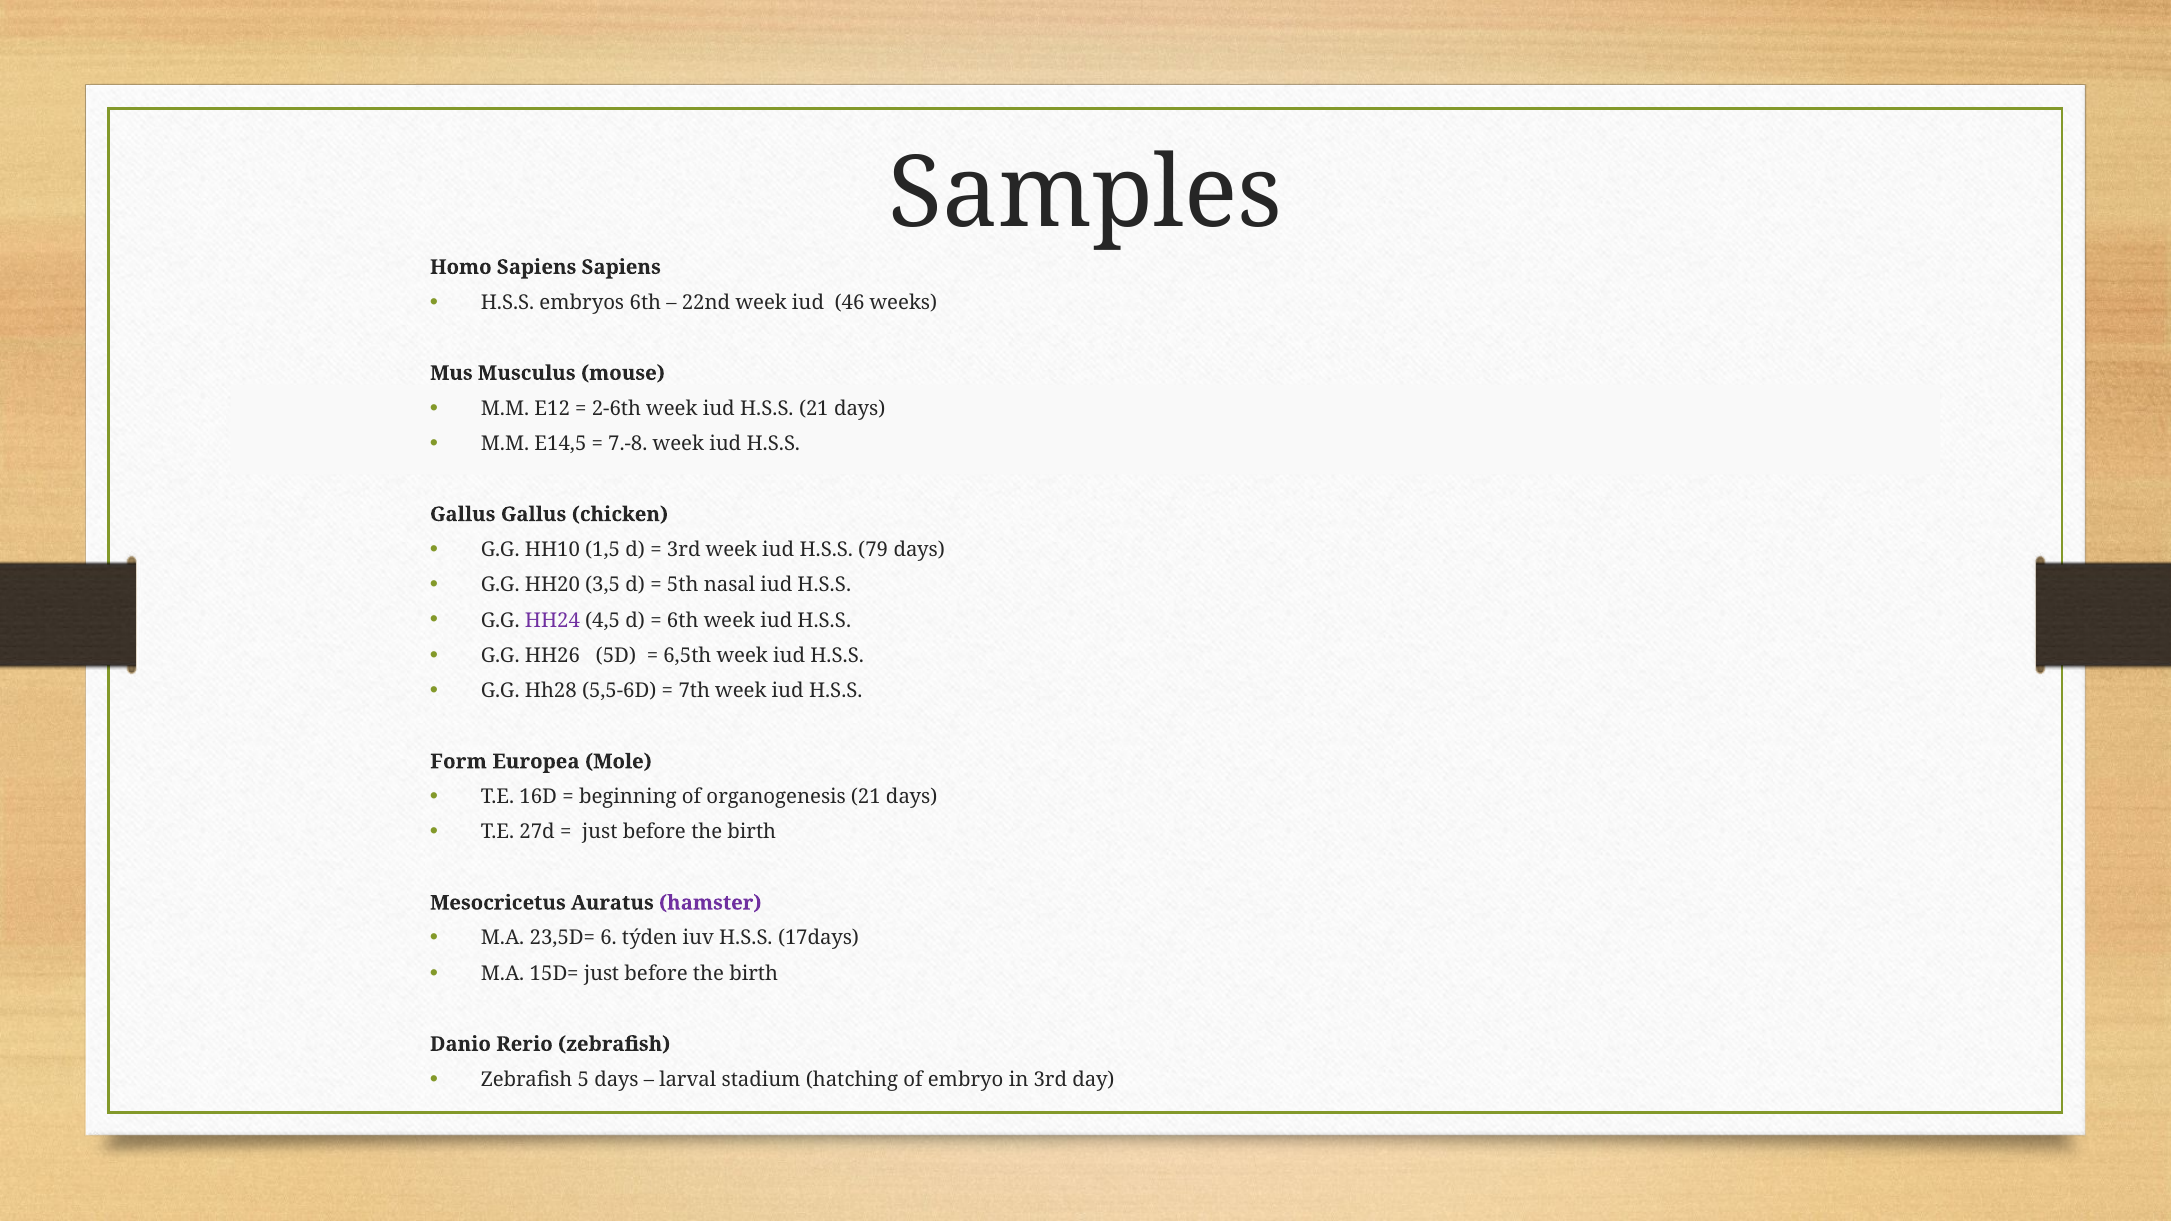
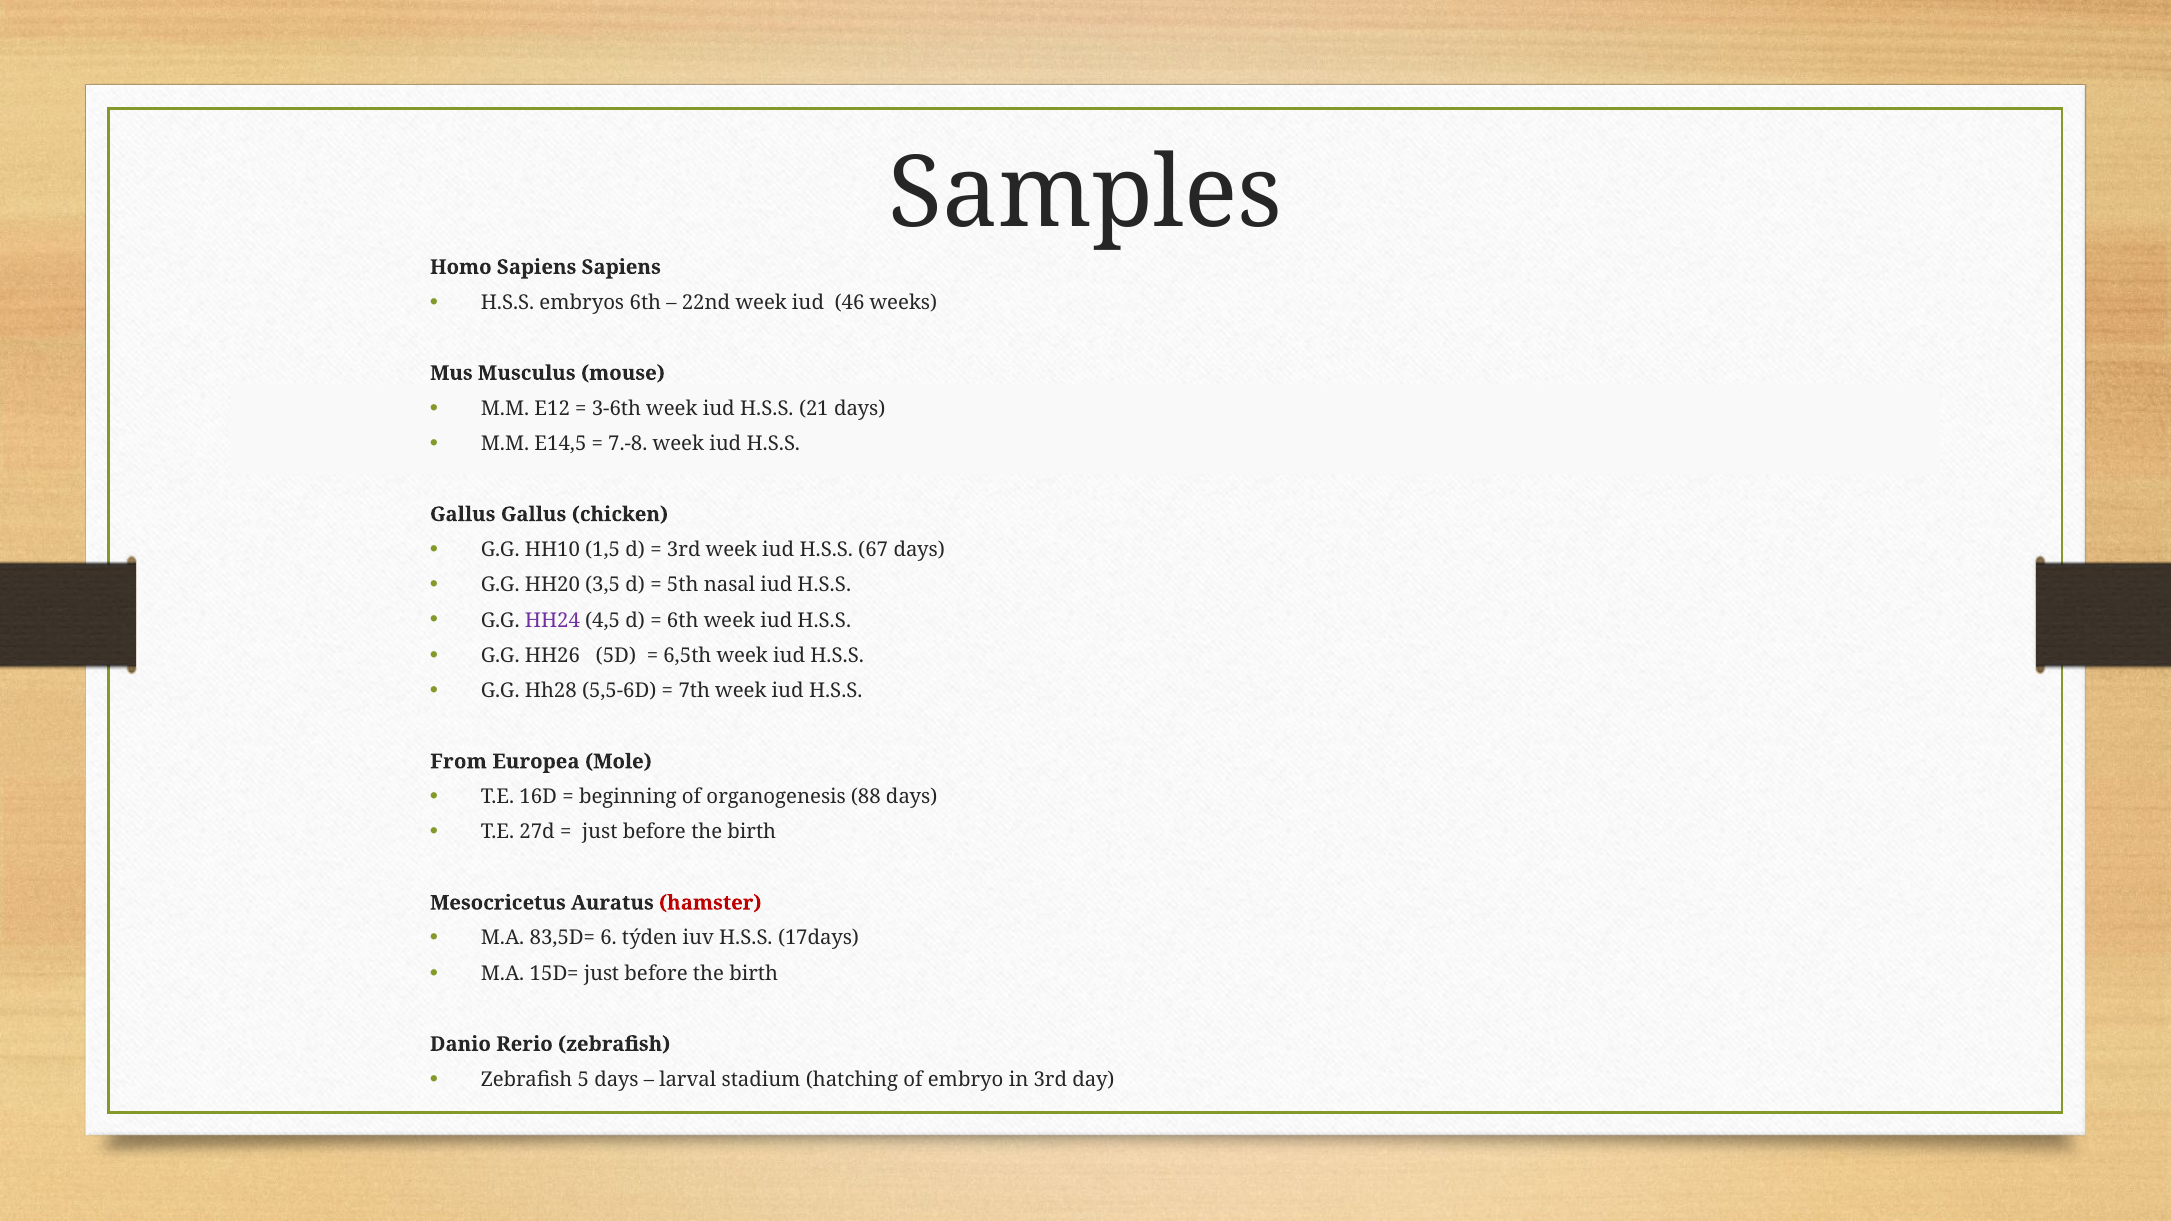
2-6th: 2-6th -> 3-6th
79: 79 -> 67
Form: Form -> From
organogenesis 21: 21 -> 88
hamster colour: purple -> red
23,5D=: 23,5D= -> 83,5D=
